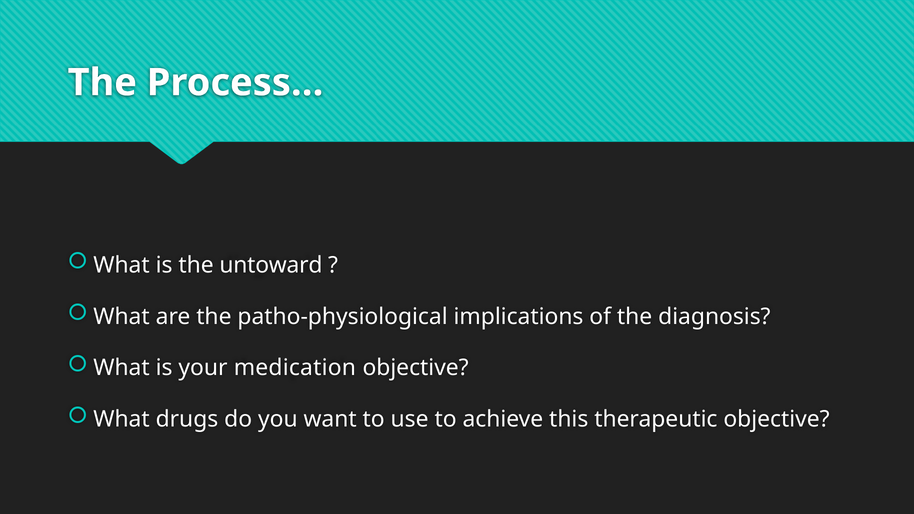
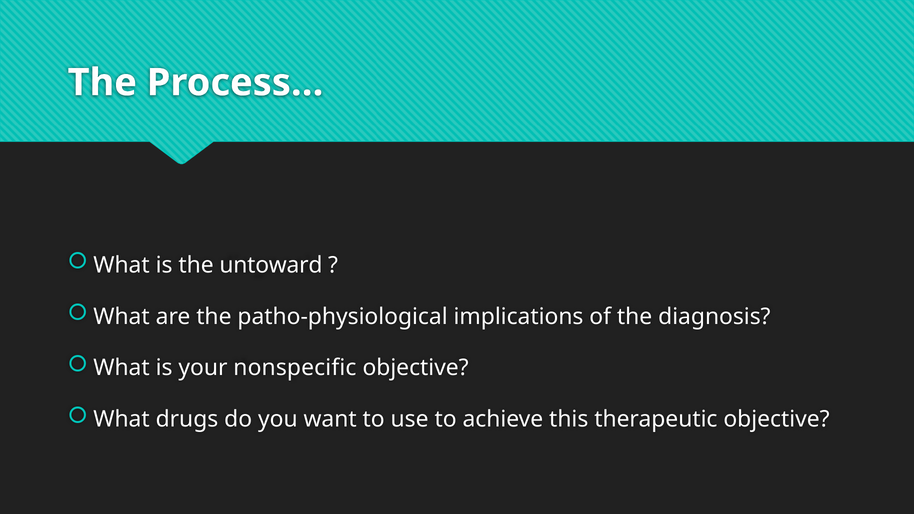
medication: medication -> nonspecific
